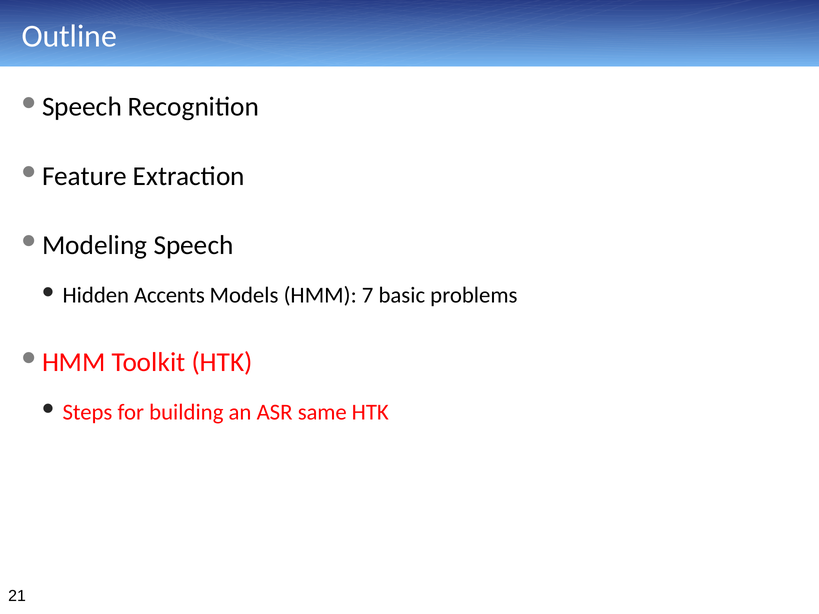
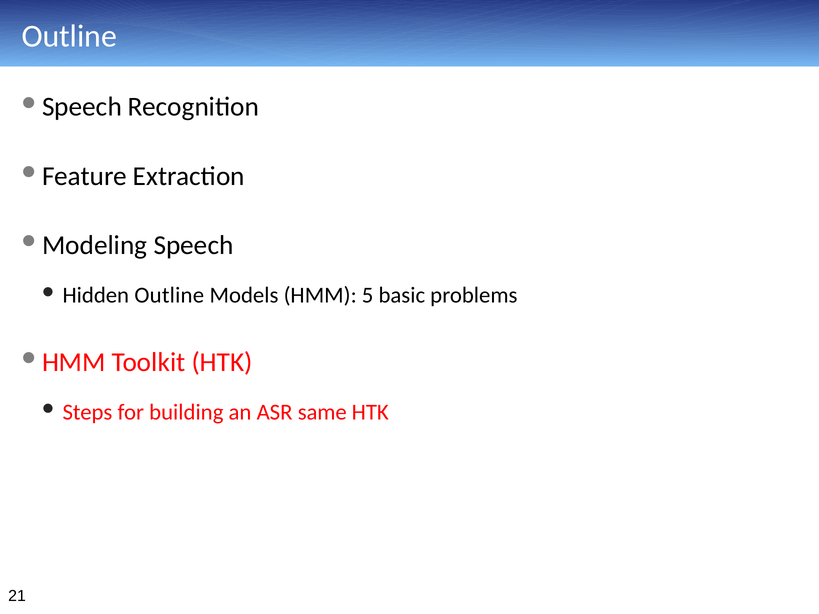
Hidden Accents: Accents -> Outline
7: 7 -> 5
